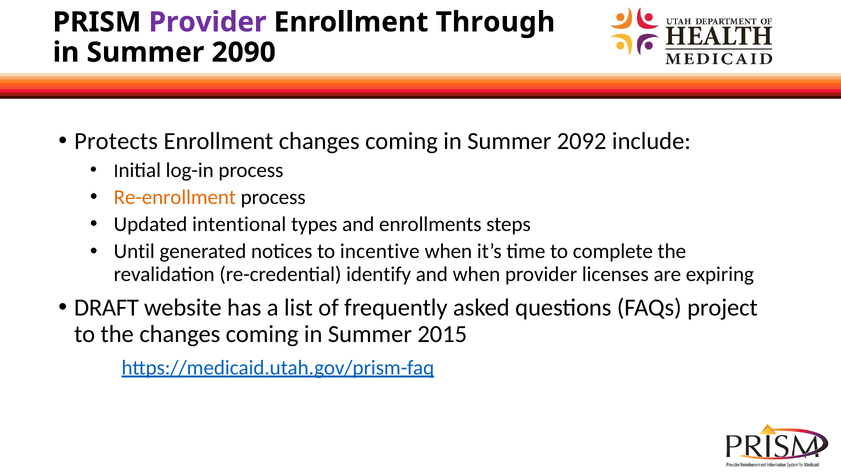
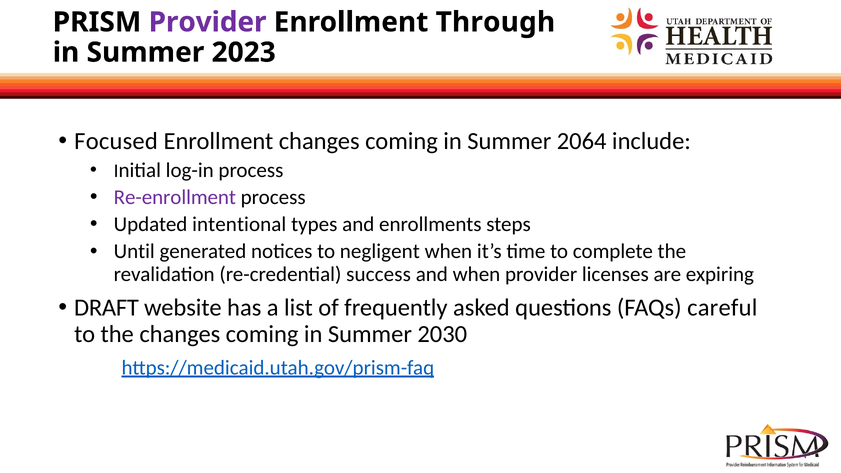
2090: 2090 -> 2023
Protects: Protects -> Focused
2092: 2092 -> 2064
Re-enrollment colour: orange -> purple
incentive: incentive -> negligent
identify: identify -> success
project: project -> careful
2015: 2015 -> 2030
